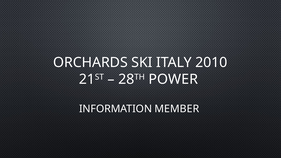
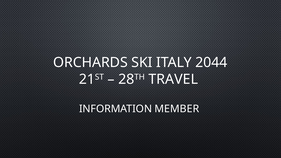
2010: 2010 -> 2044
POWER: POWER -> TRAVEL
